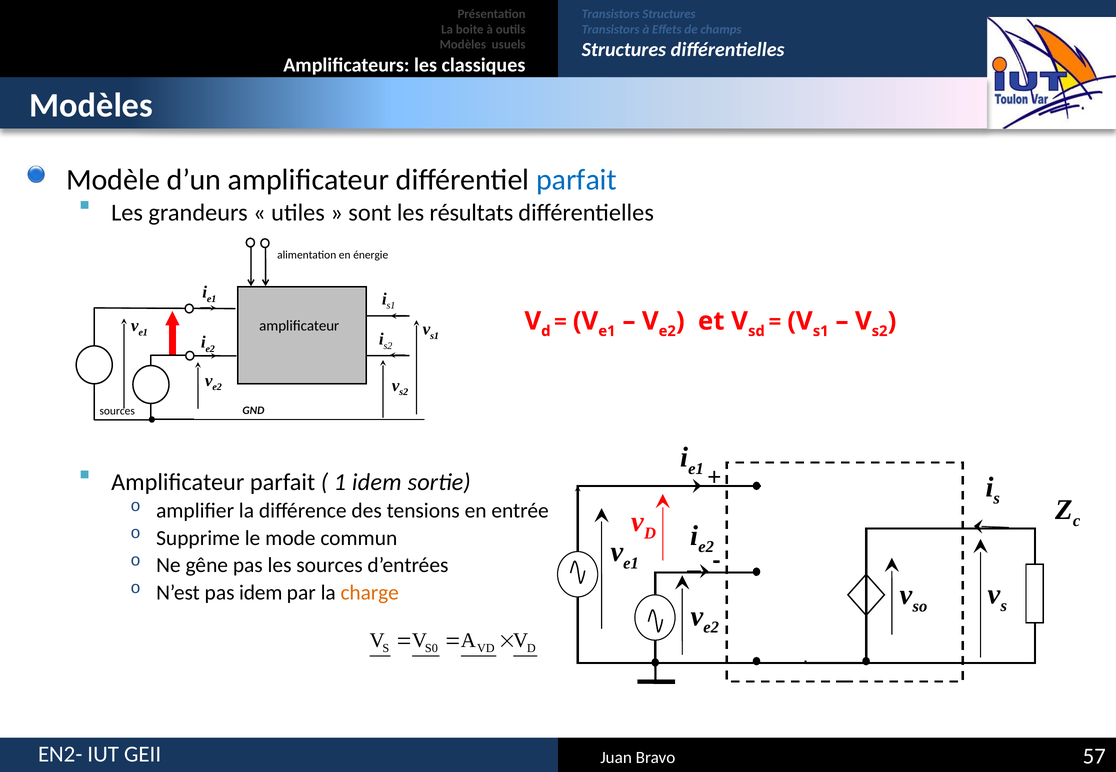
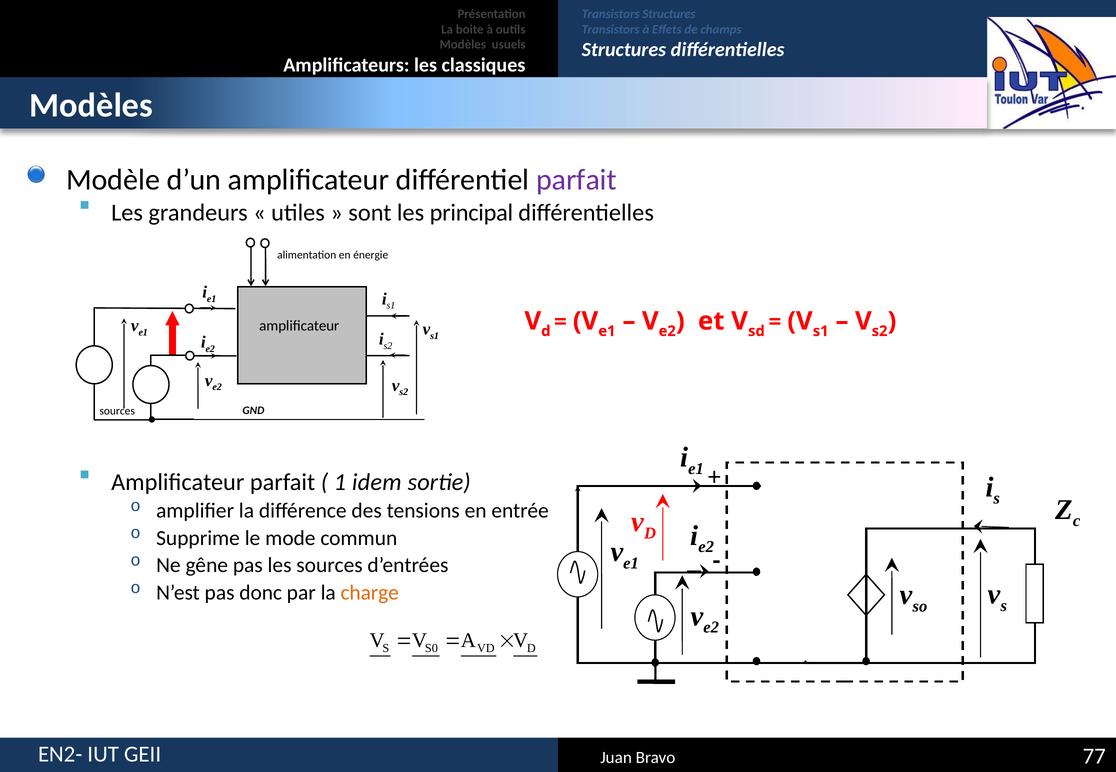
parfait at (576, 180) colour: blue -> purple
résultats: résultats -> principal
pas idem: idem -> donc
57: 57 -> 77
